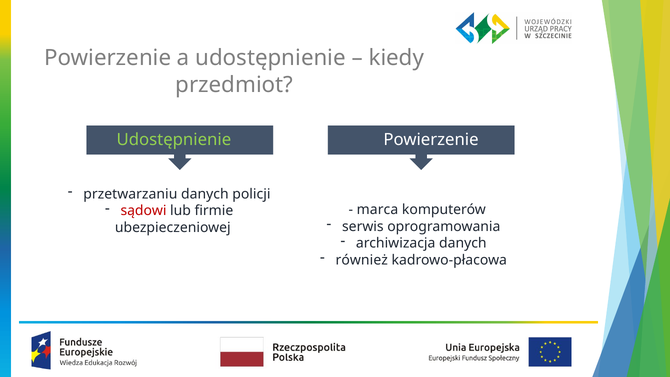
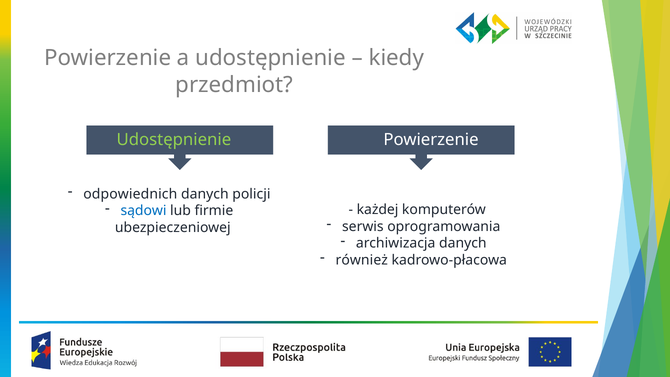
przetwarzaniu: przetwarzaniu -> odpowiednich
sądowi colour: red -> blue
marca: marca -> każdej
